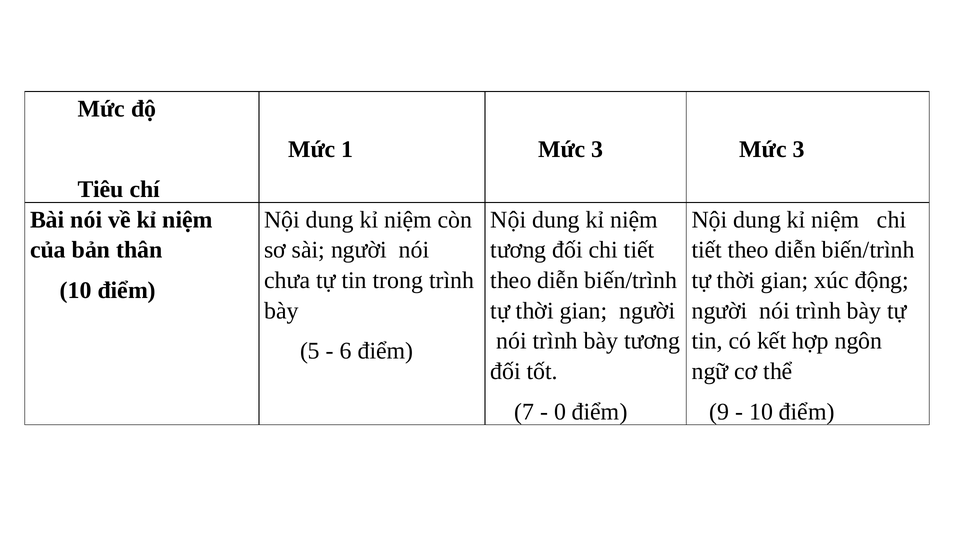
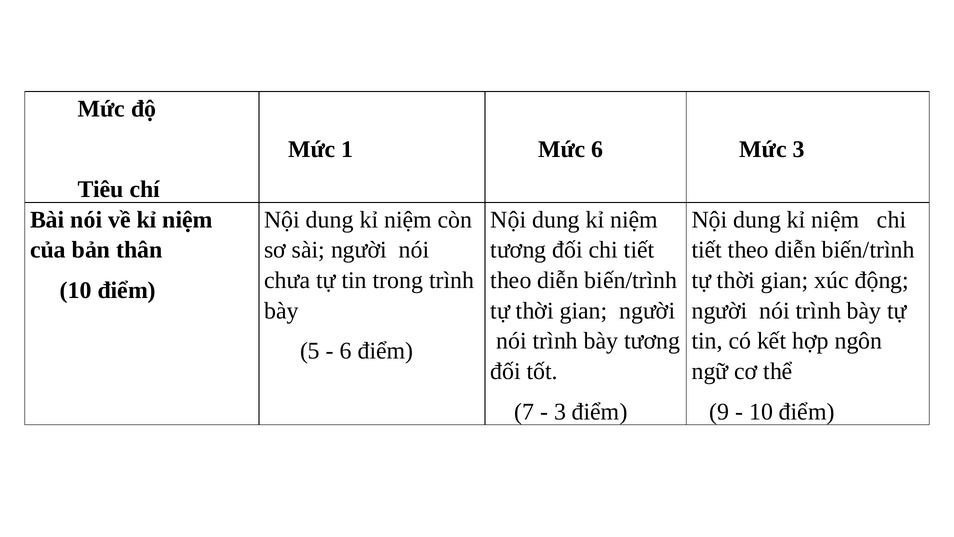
1 Mức 3: 3 -> 6
0 at (560, 411): 0 -> 3
